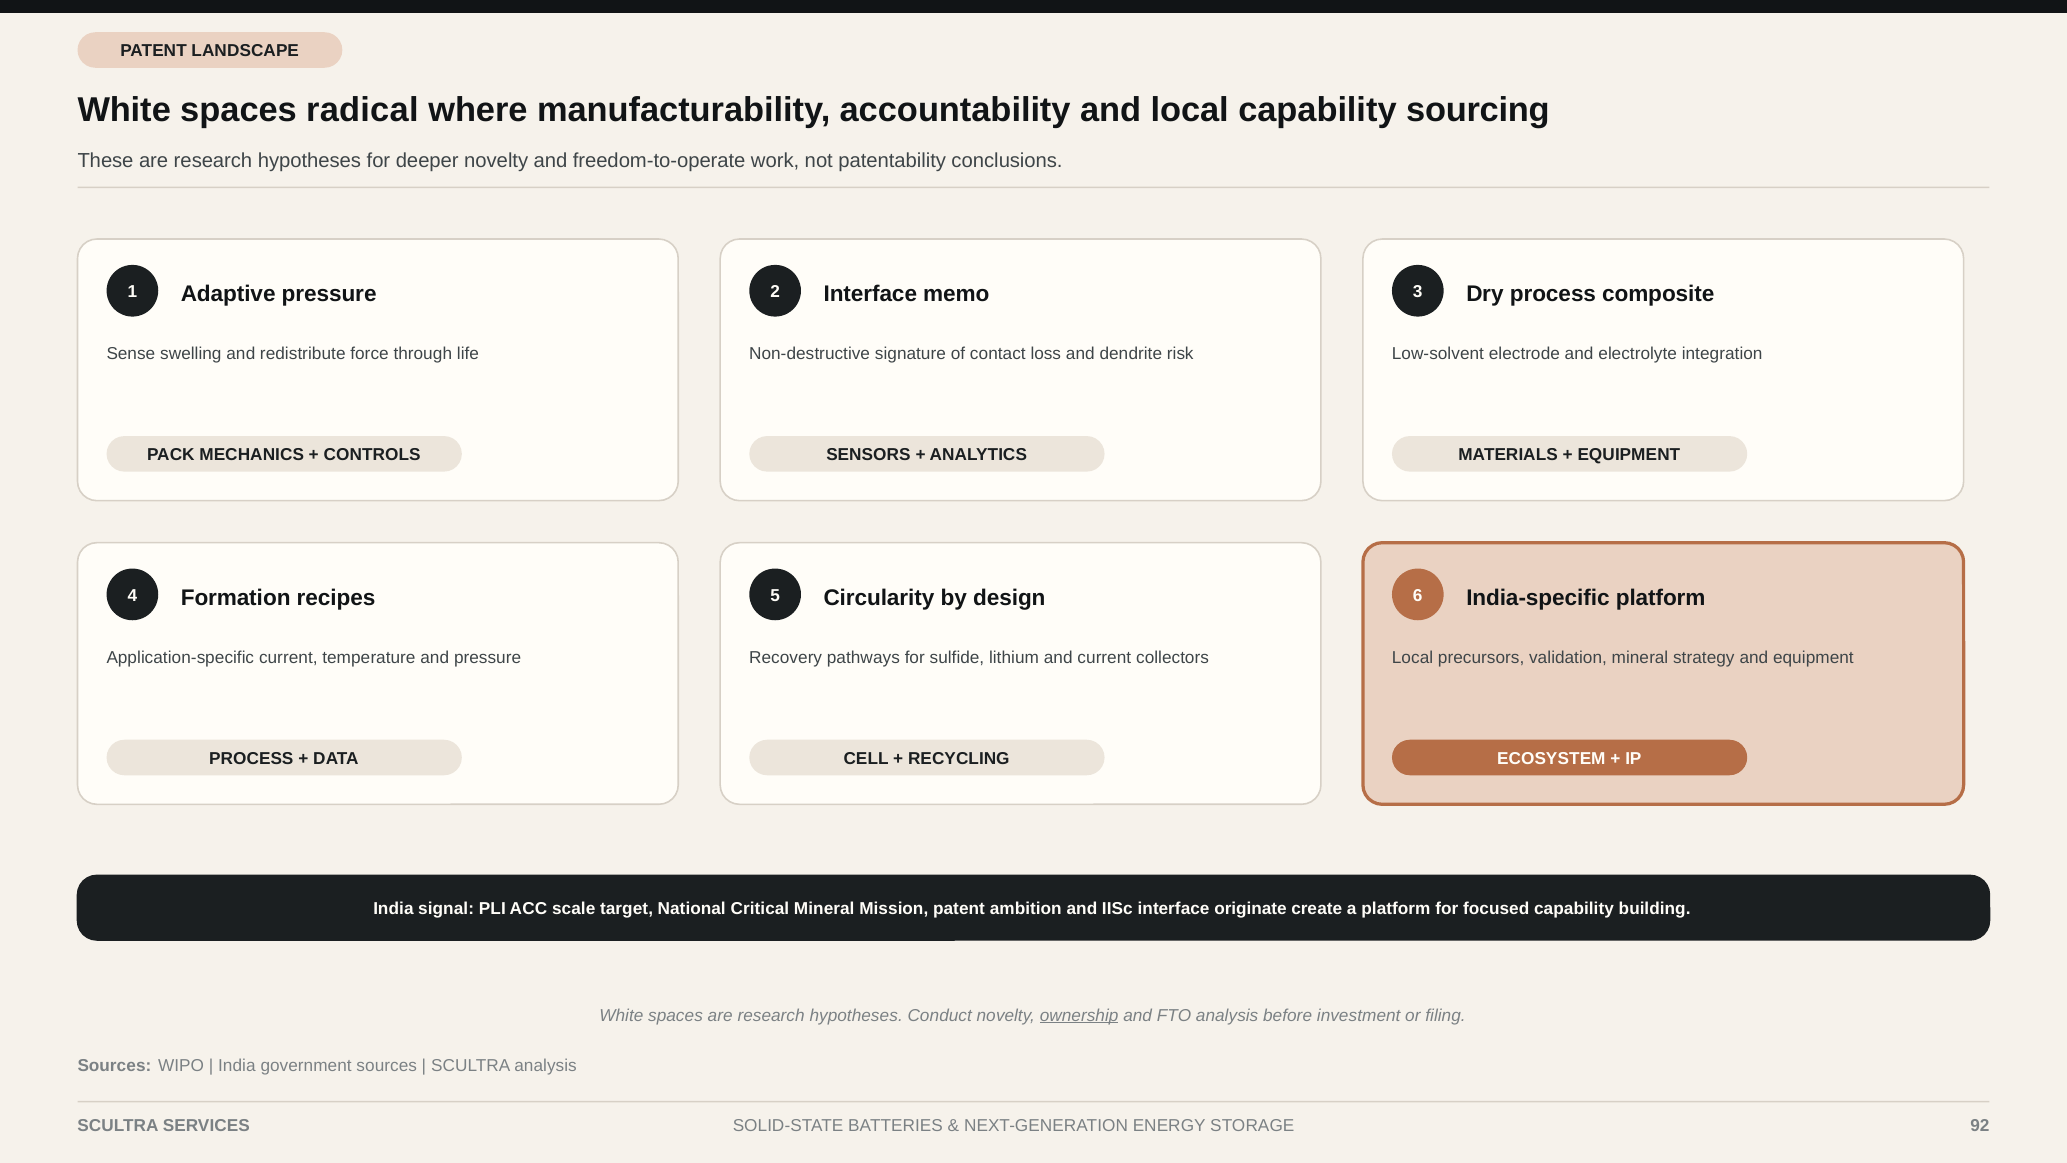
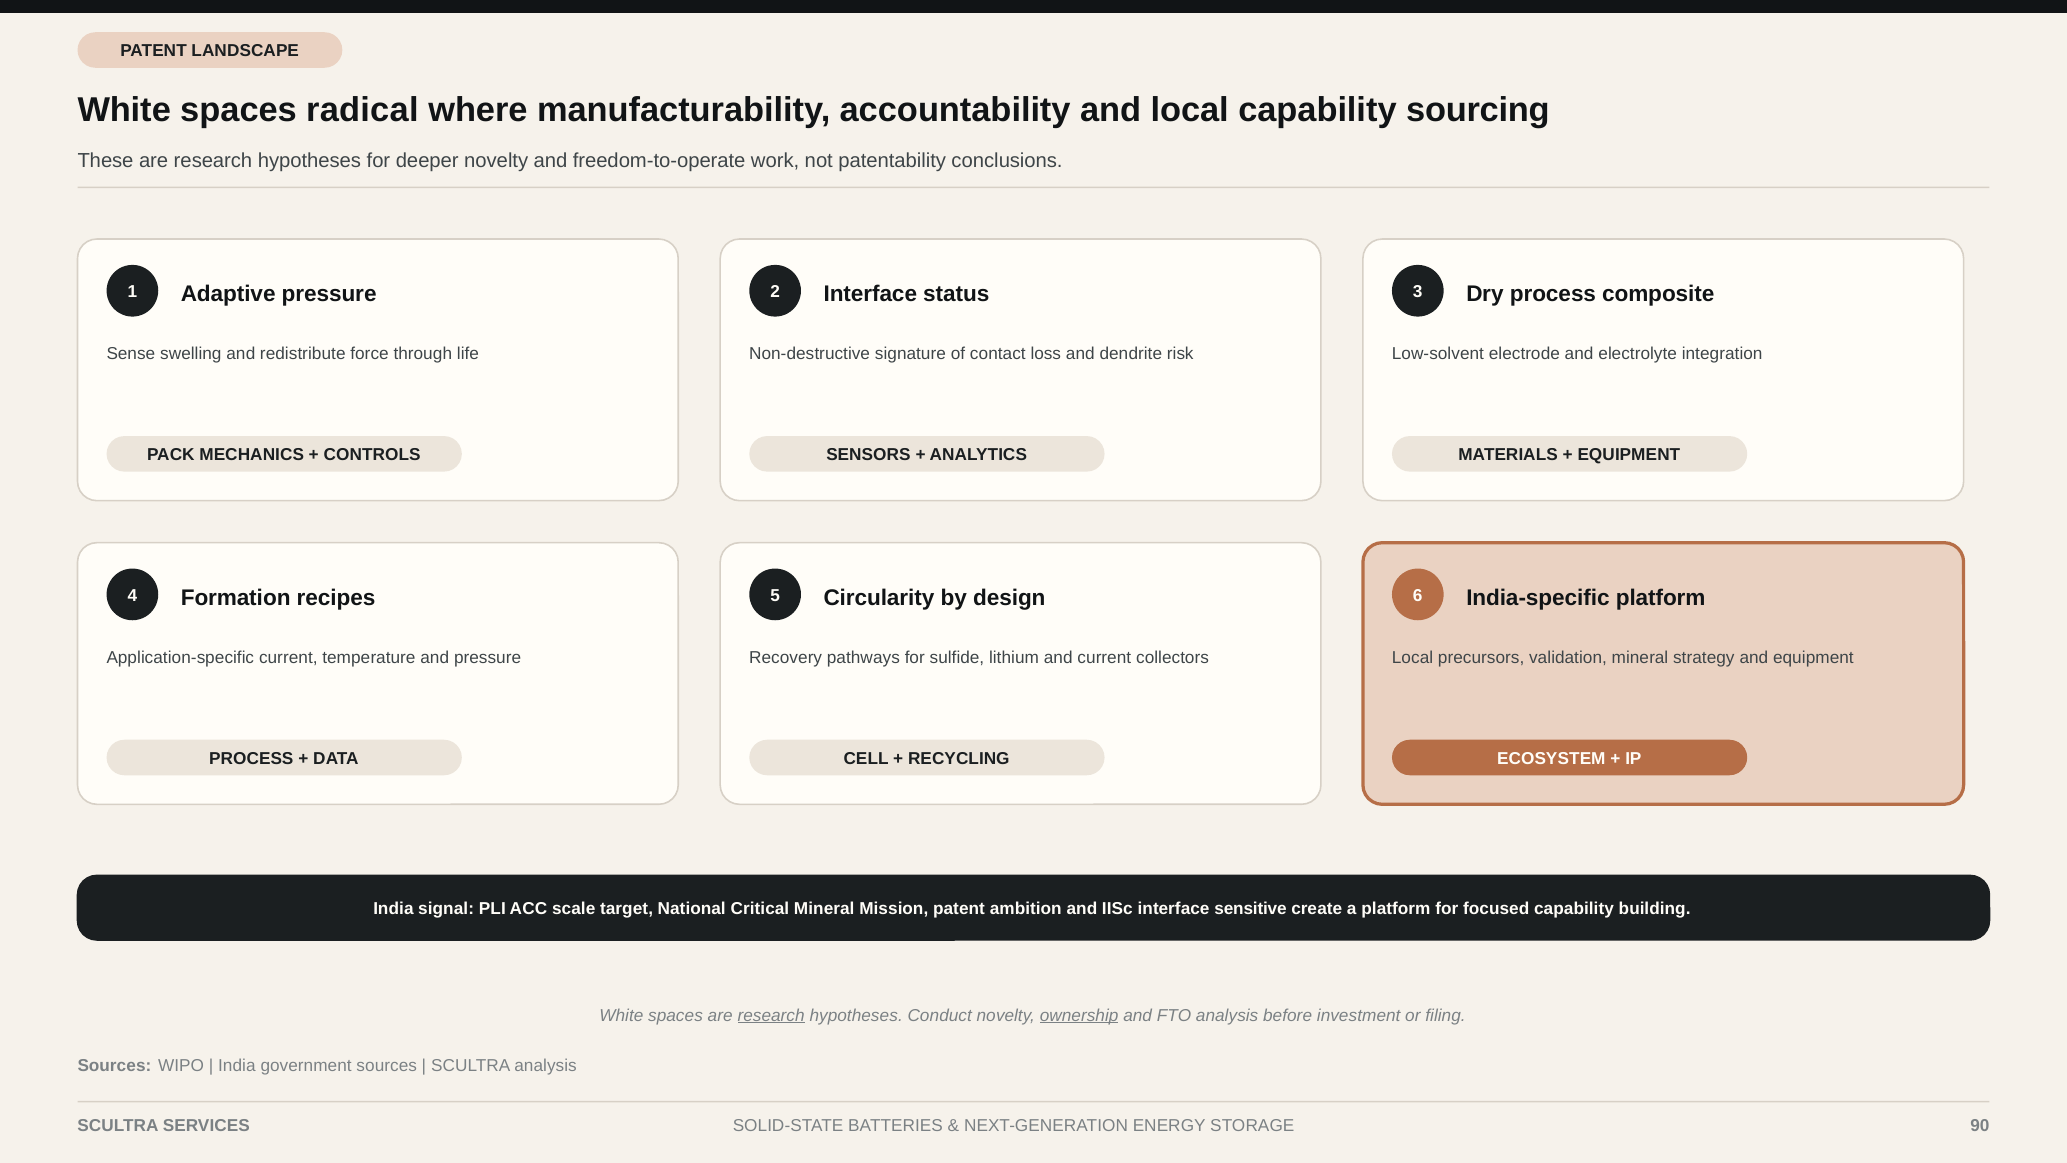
memo: memo -> status
originate: originate -> sensitive
research at (771, 1015) underline: none -> present
92: 92 -> 90
